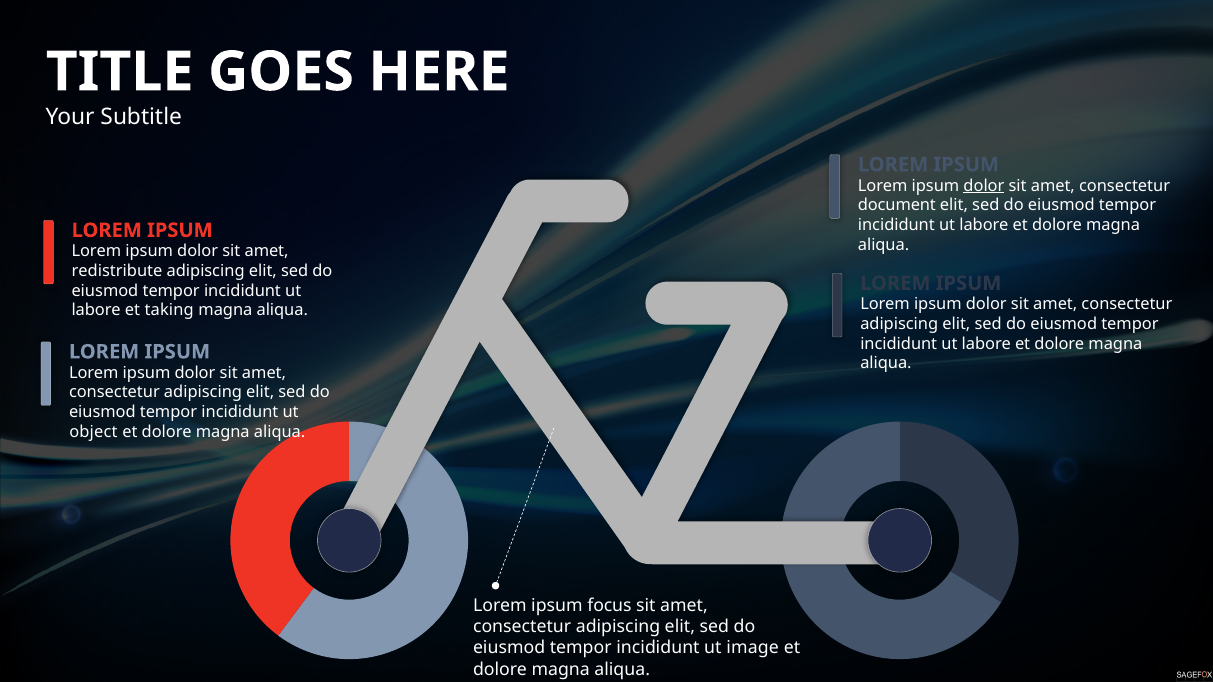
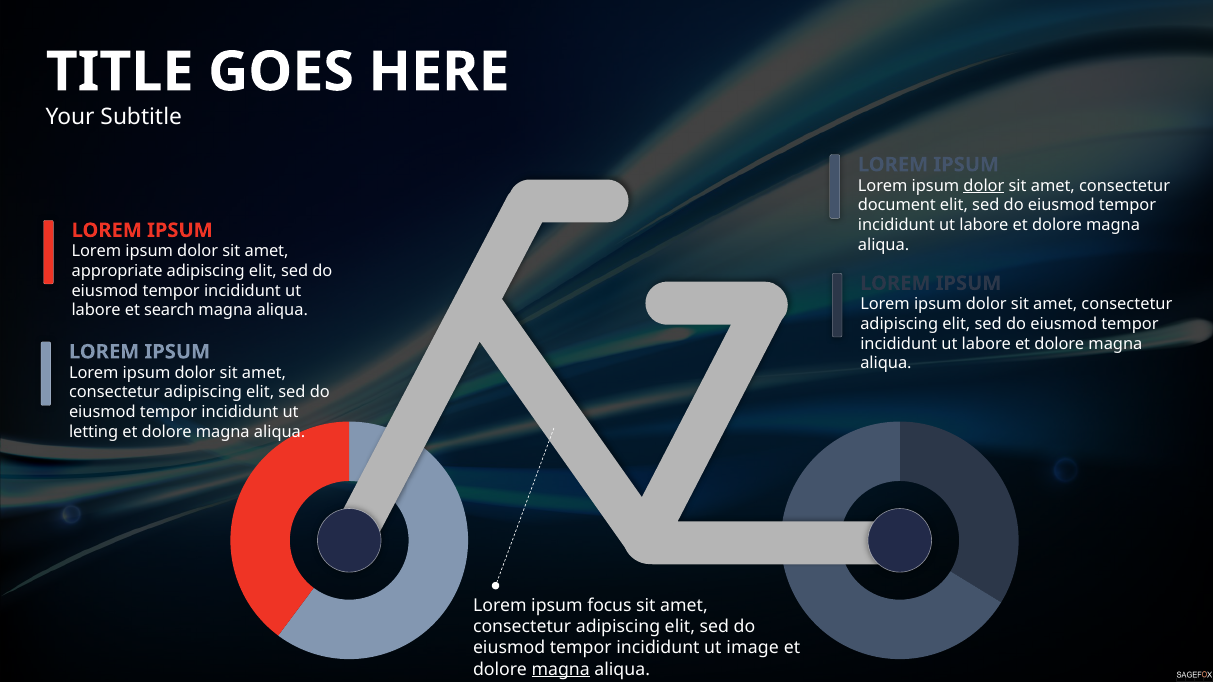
redistribute: redistribute -> appropriate
taking: taking -> search
object: object -> letting
magna at (561, 670) underline: none -> present
